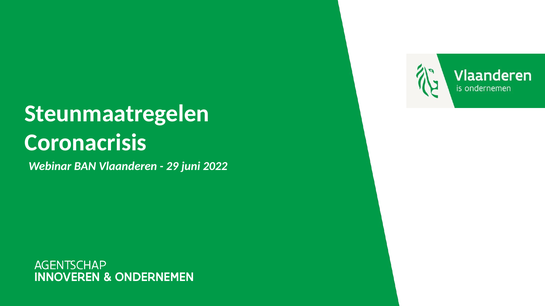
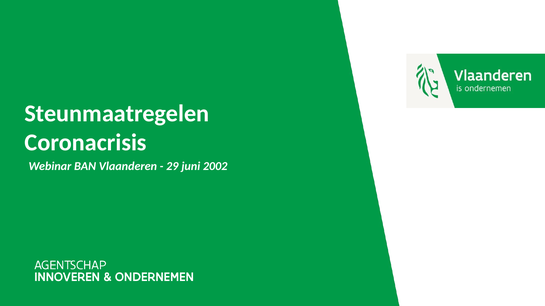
2022: 2022 -> 2002
